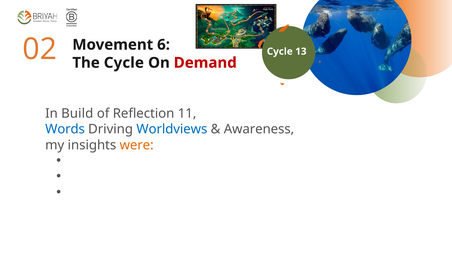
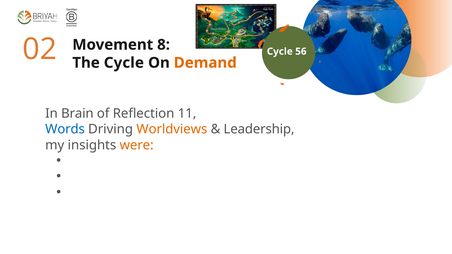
6: 6 -> 8
13: 13 -> 56
Demand colour: red -> orange
Build: Build -> Brain
Worldviews colour: blue -> orange
Awareness: Awareness -> Leadership
